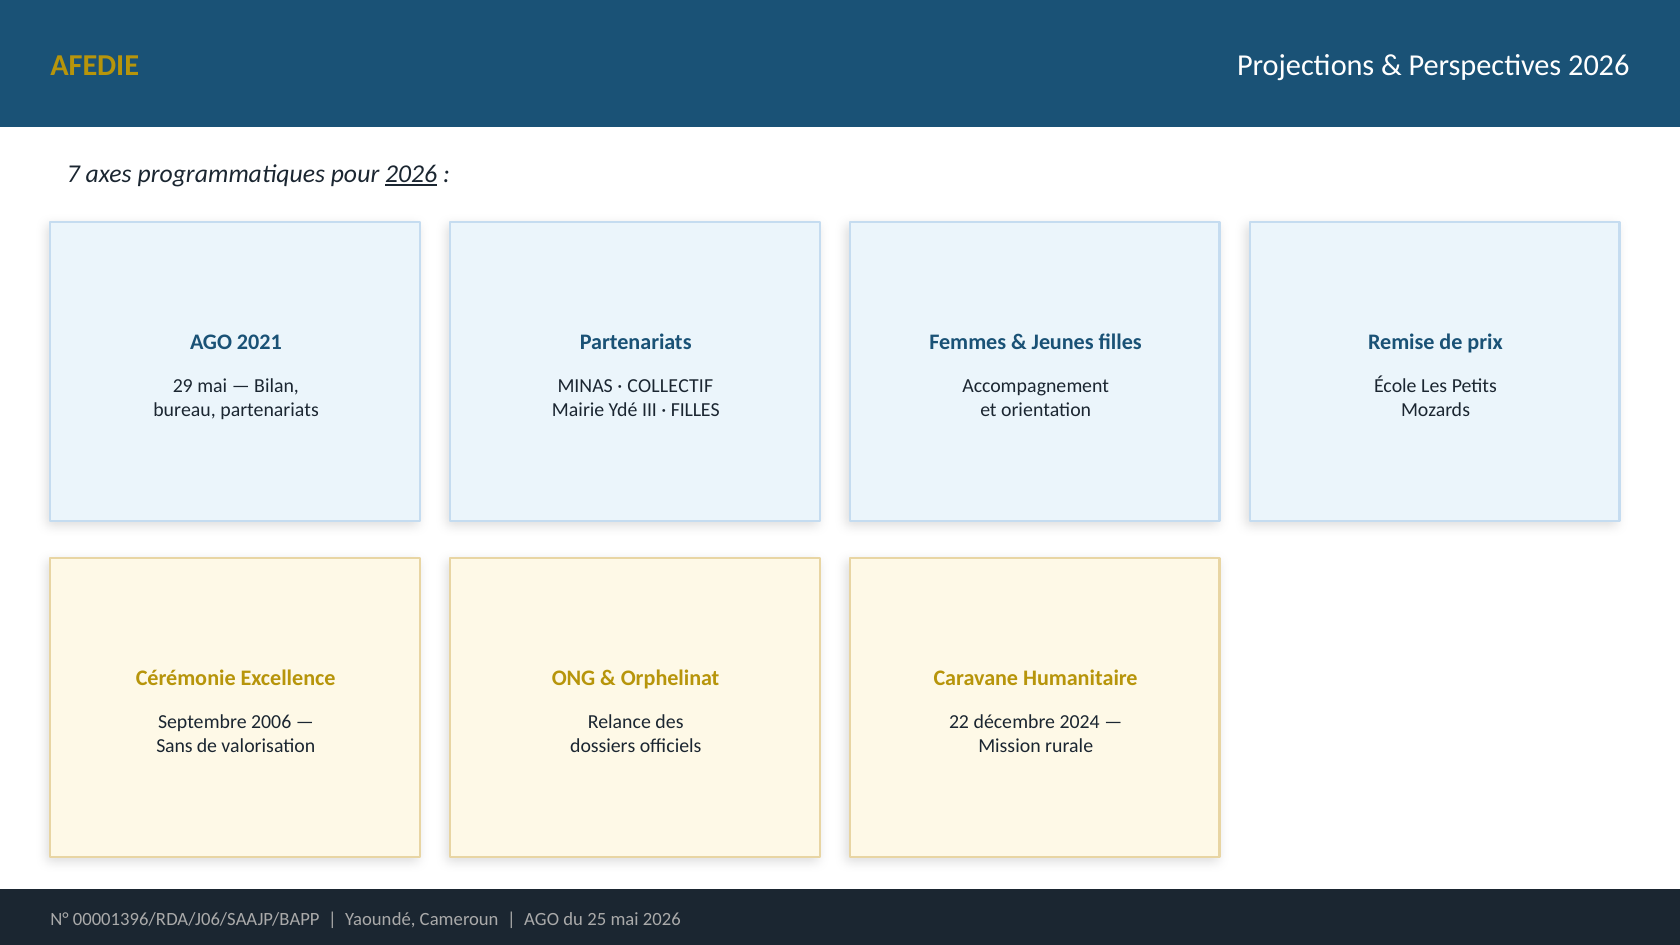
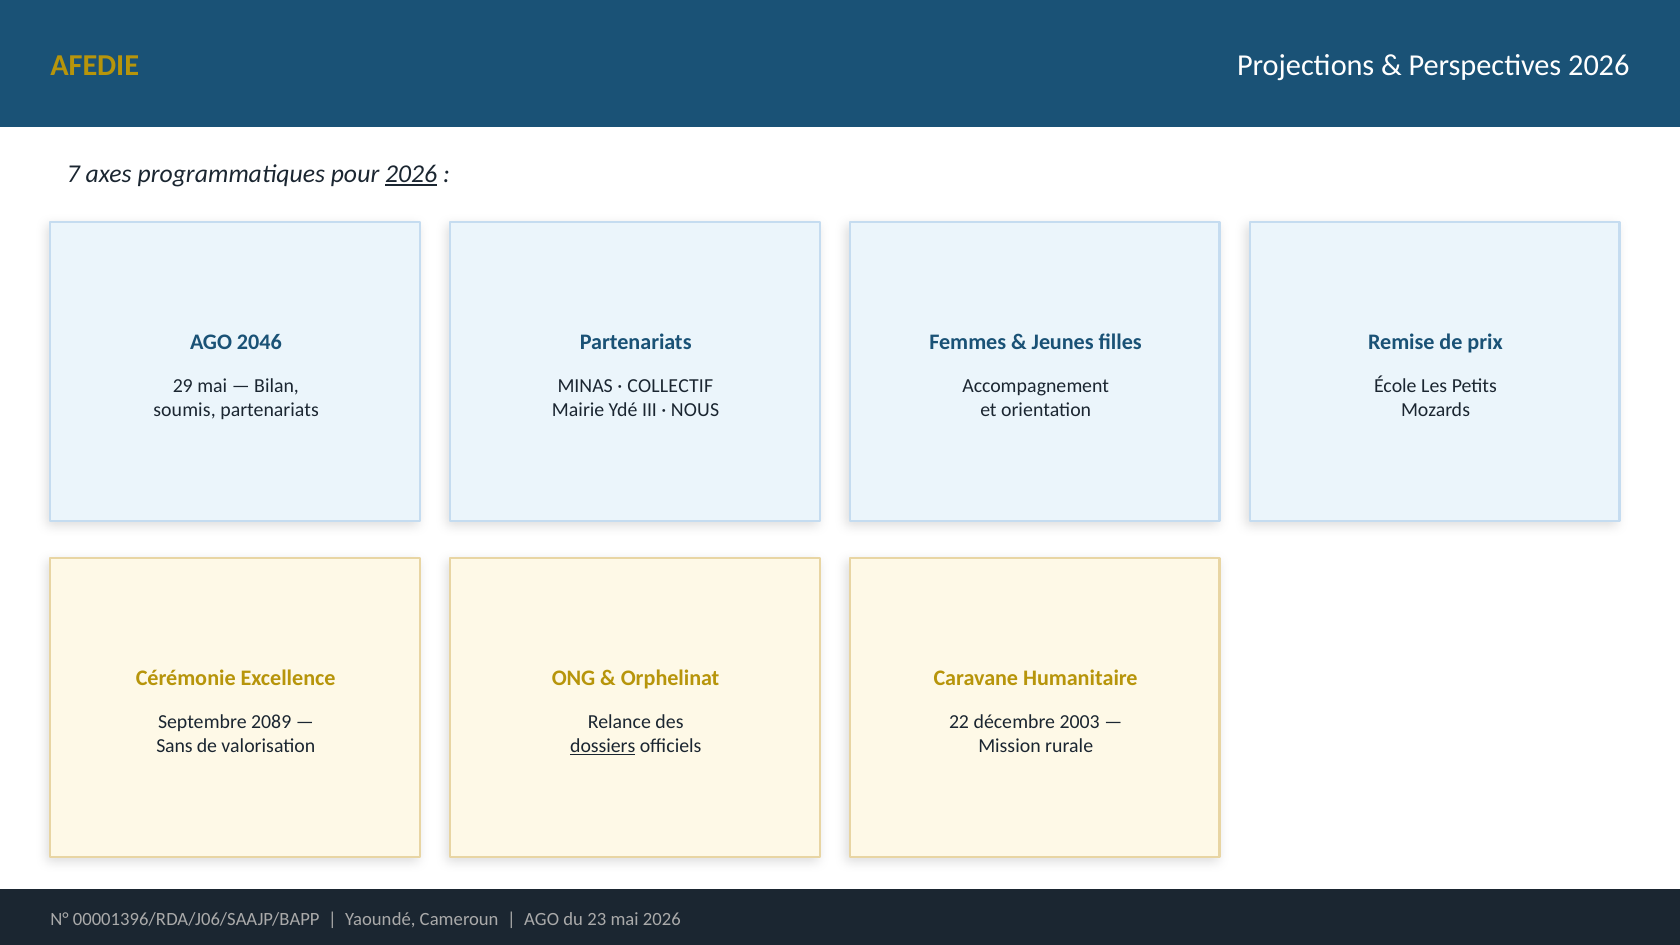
2021: 2021 -> 2046
bureau: bureau -> soumis
FILLES at (695, 410): FILLES -> NOUS
2006: 2006 -> 2089
2024: 2024 -> 2003
dossiers underline: none -> present
25: 25 -> 23
